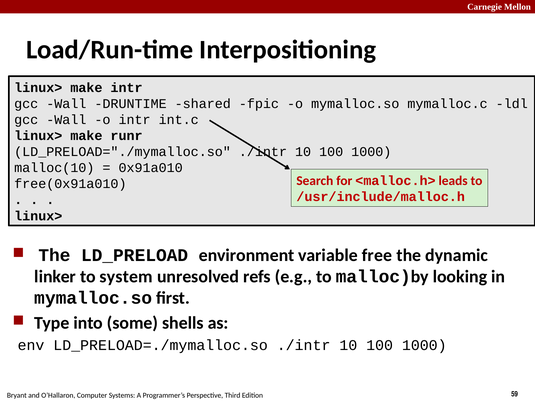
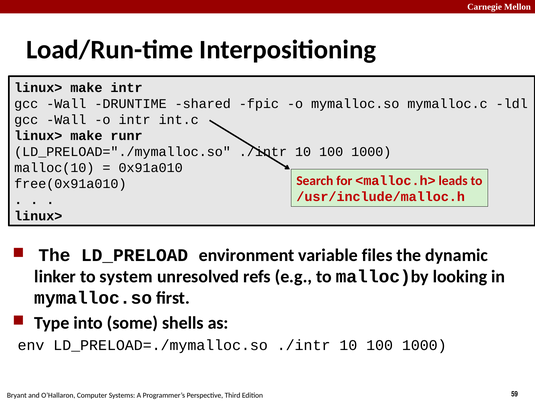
free: free -> files
